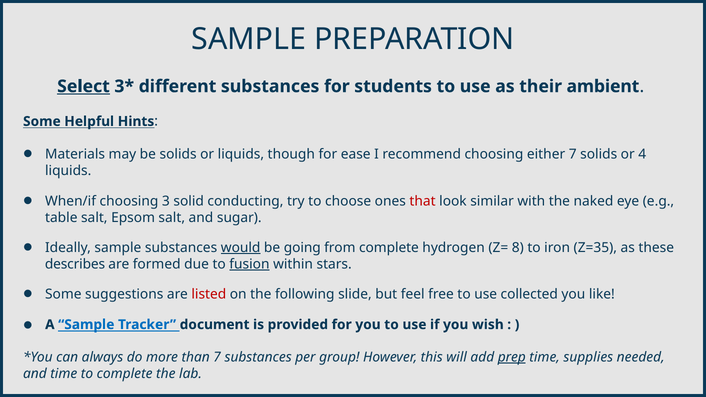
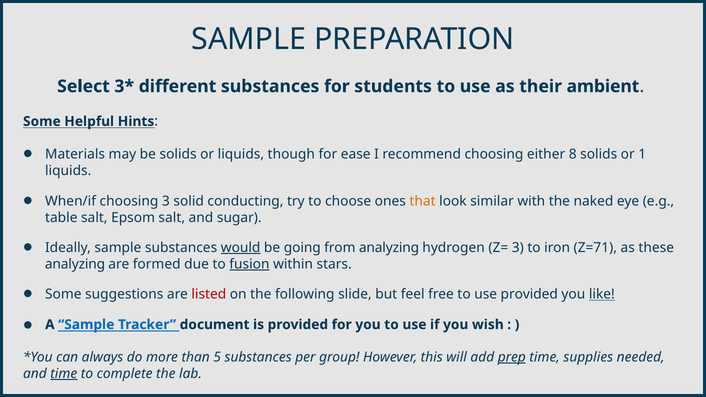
Select underline: present -> none
either 7: 7 -> 8
4: 4 -> 1
that colour: red -> orange
from complete: complete -> analyzing
Z= 8: 8 -> 3
Z=35: Z=35 -> Z=71
describes at (75, 264): describes -> analyzing
use collected: collected -> provided
like underline: none -> present
than 7: 7 -> 5
time at (64, 374) underline: none -> present
